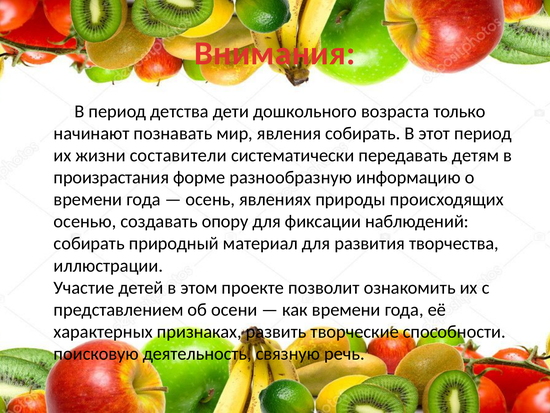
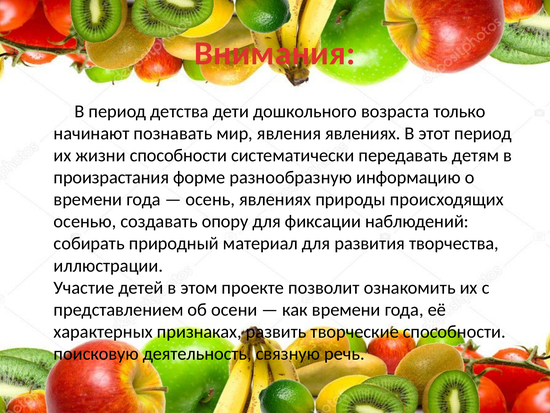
явления собирать: собирать -> явлениях
жизни составители: составители -> способности
